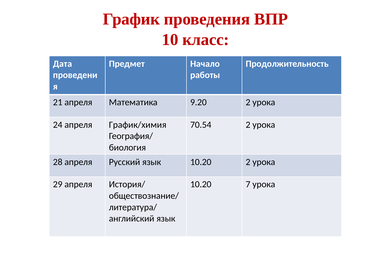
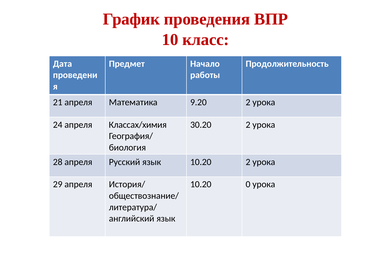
График/химия: График/химия -> Классах/химия
70.54: 70.54 -> 30.20
7: 7 -> 0
